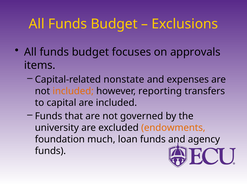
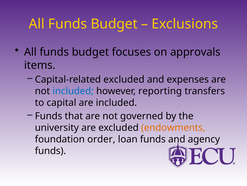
Capital-related nonstate: nonstate -> excluded
included at (73, 91) colour: orange -> blue
much: much -> order
